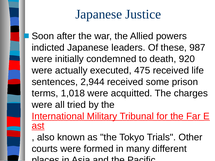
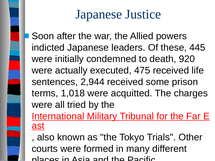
987: 987 -> 445
